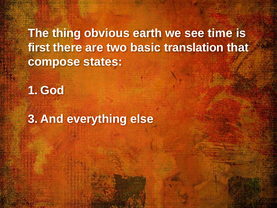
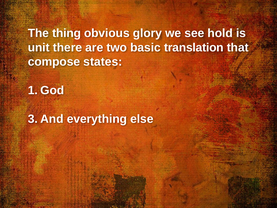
earth: earth -> glory
time: time -> hold
first: first -> unit
